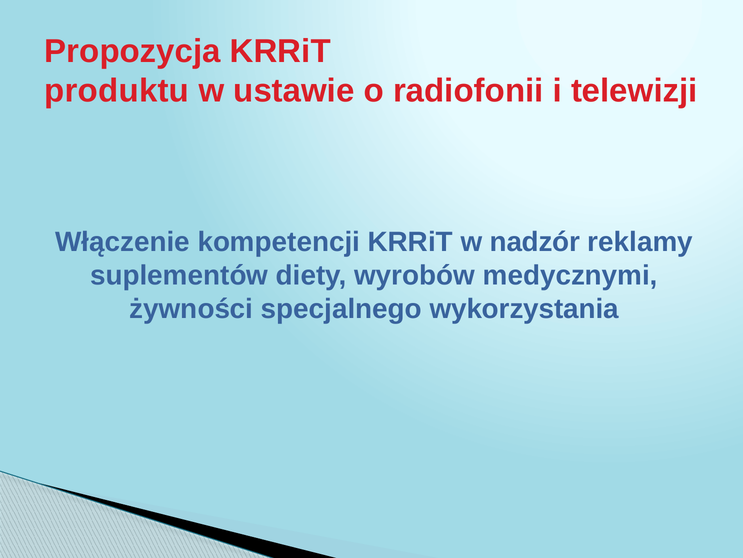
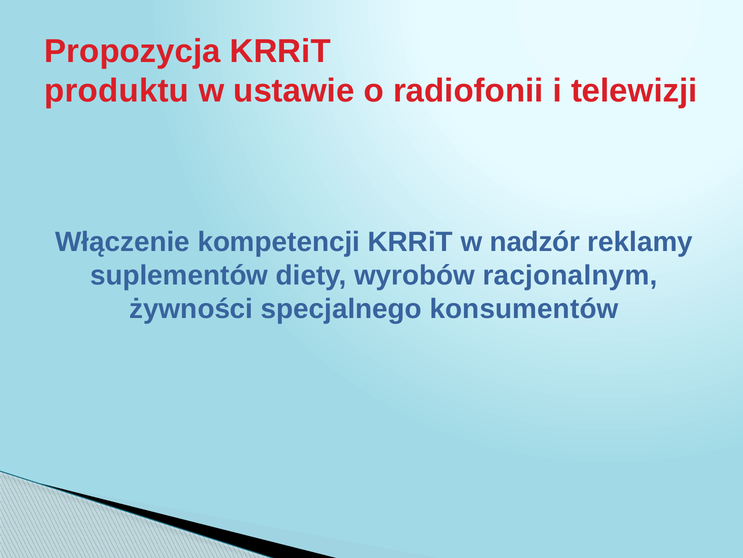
medycznymi: medycznymi -> racjonalnym
wykorzystania: wykorzystania -> konsumentów
